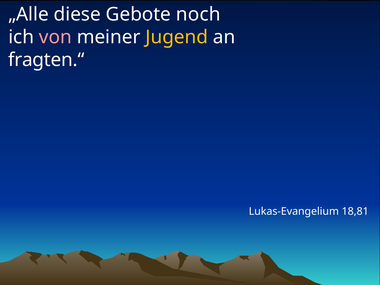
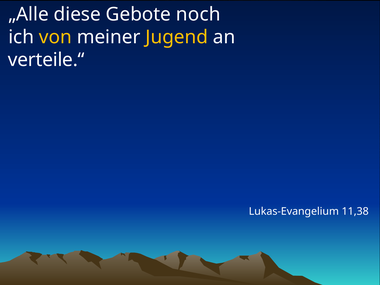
von colour: pink -> yellow
fragten.“: fragten.“ -> verteile.“
18,81: 18,81 -> 11,38
